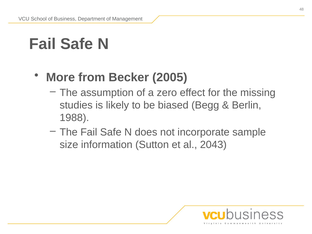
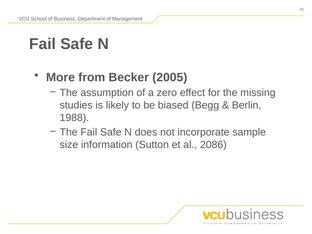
2043: 2043 -> 2086
